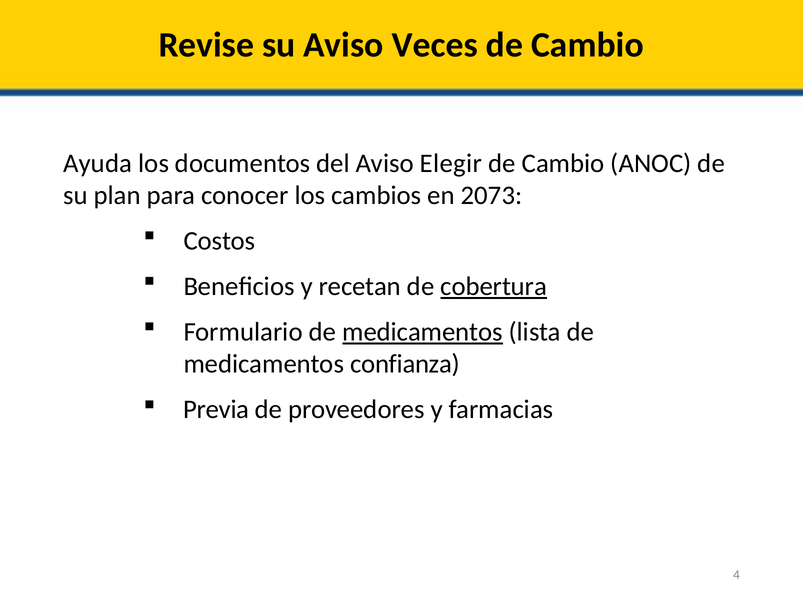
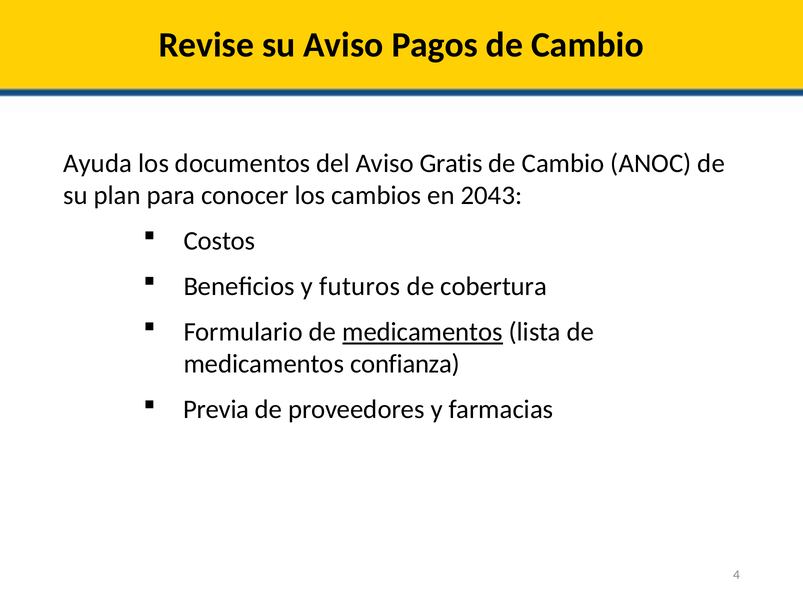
Veces: Veces -> Pagos
Elegir: Elegir -> Gratis
2073: 2073 -> 2043
recetan: recetan -> futuros
cobertura underline: present -> none
